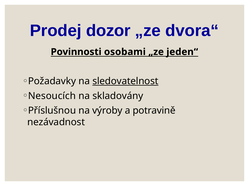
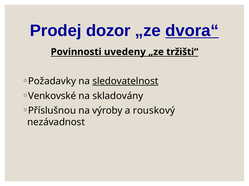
dvora“ underline: none -> present
osobami: osobami -> uvedeny
jeden“: jeden“ -> tržišti“
Nesoucích: Nesoucích -> Venkovské
potravině: potravině -> rouskový
